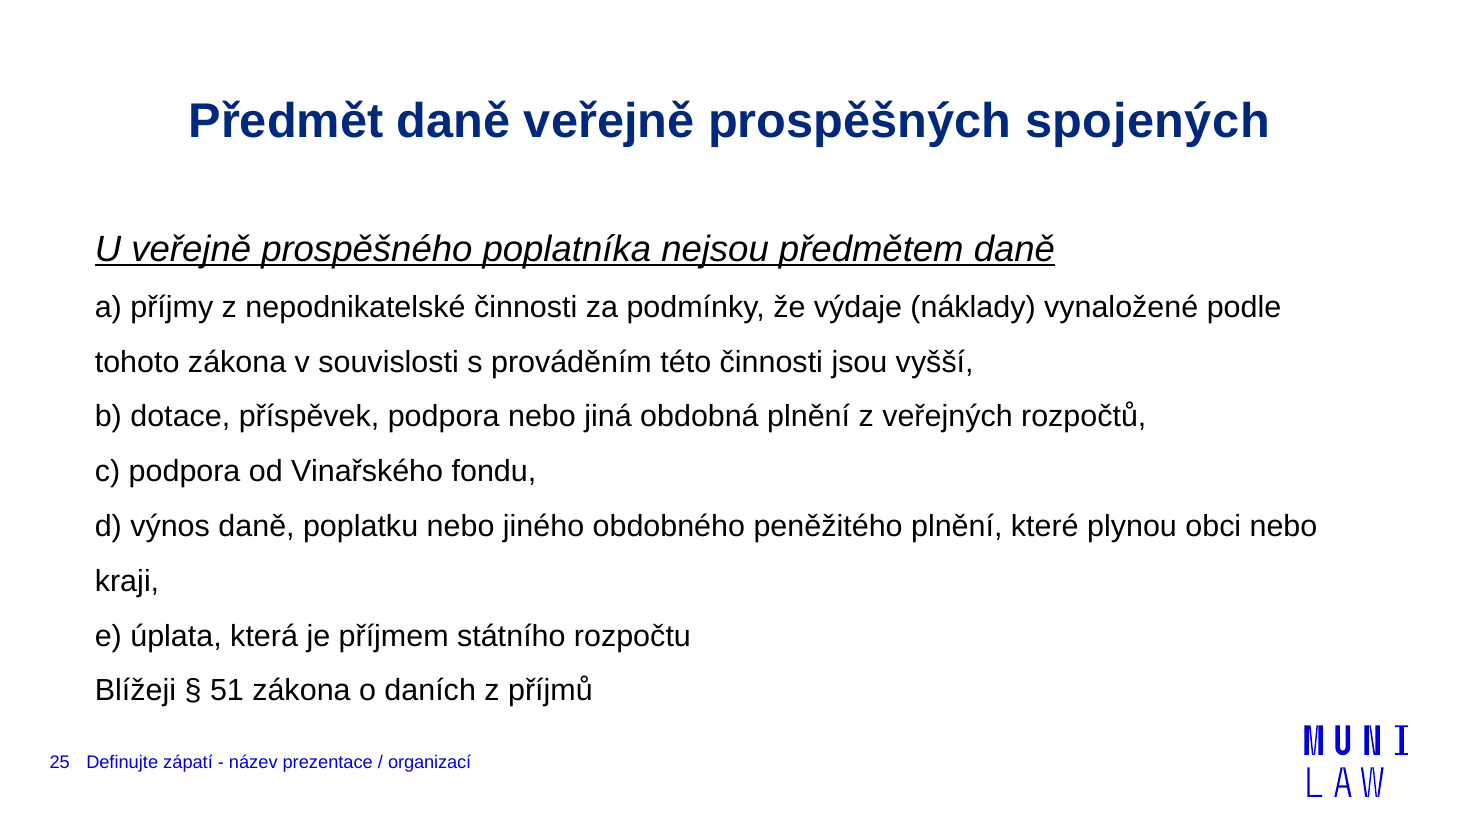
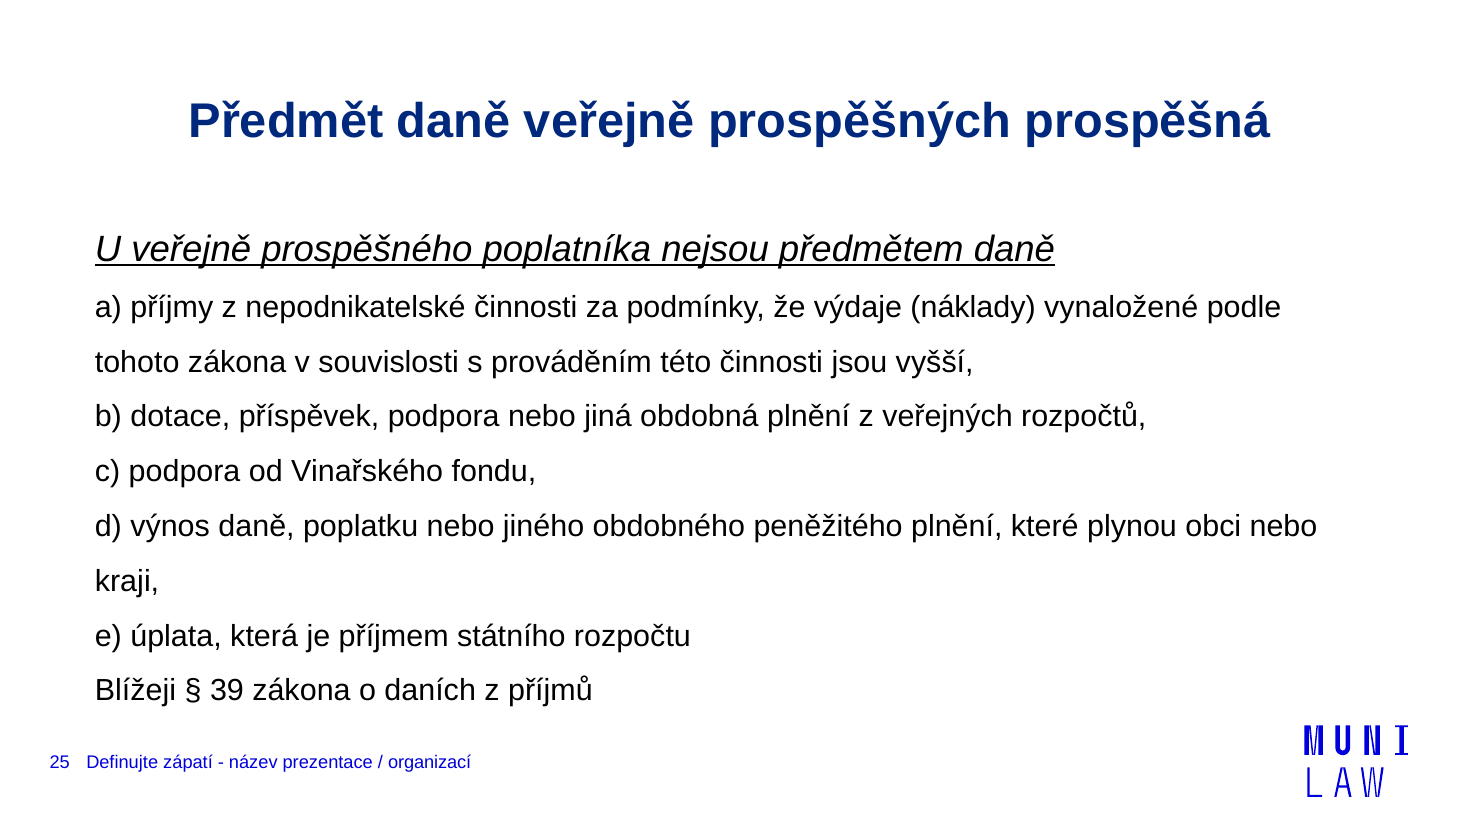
spojených: spojených -> prospěšná
51: 51 -> 39
